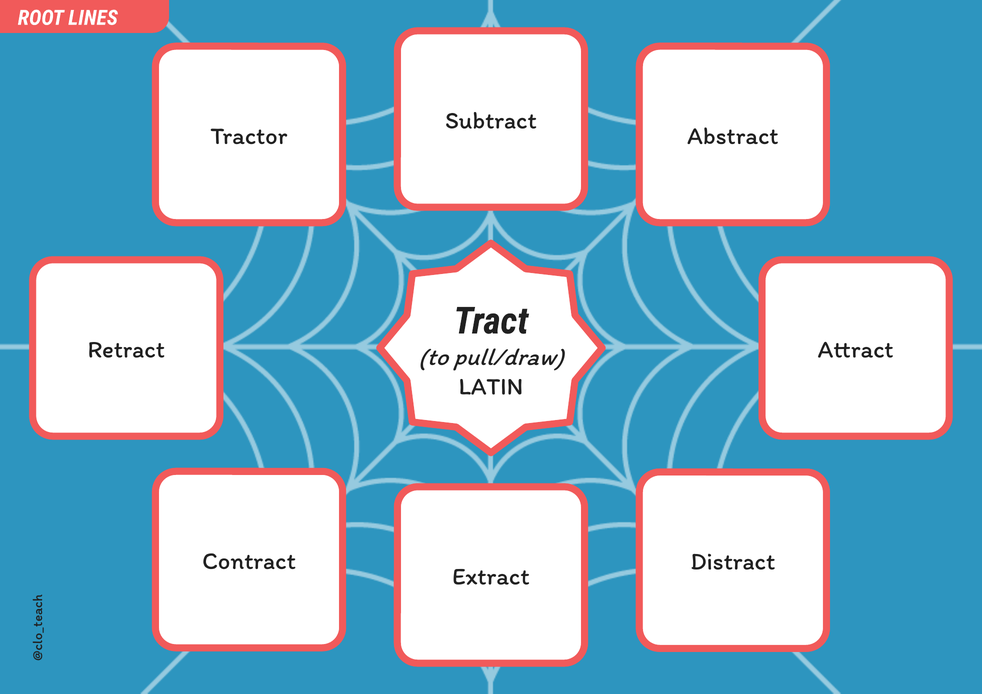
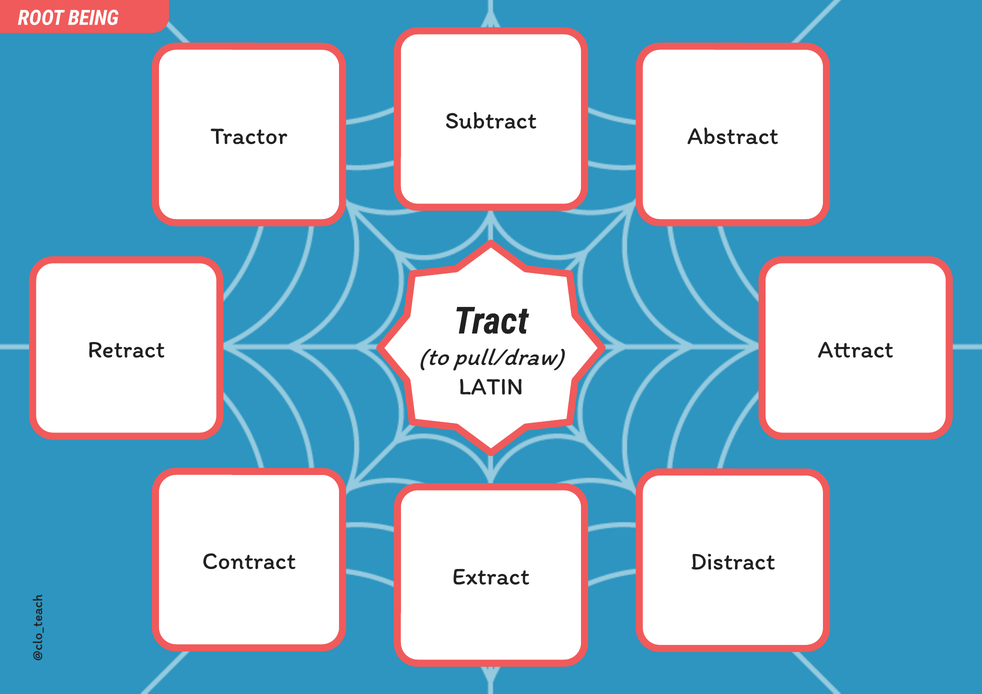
LINES: LINES -> BEING
